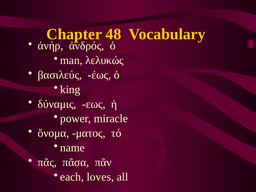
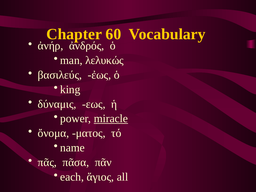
48: 48 -> 60
miracle underline: none -> present
loves: loves -> ἅγιος
